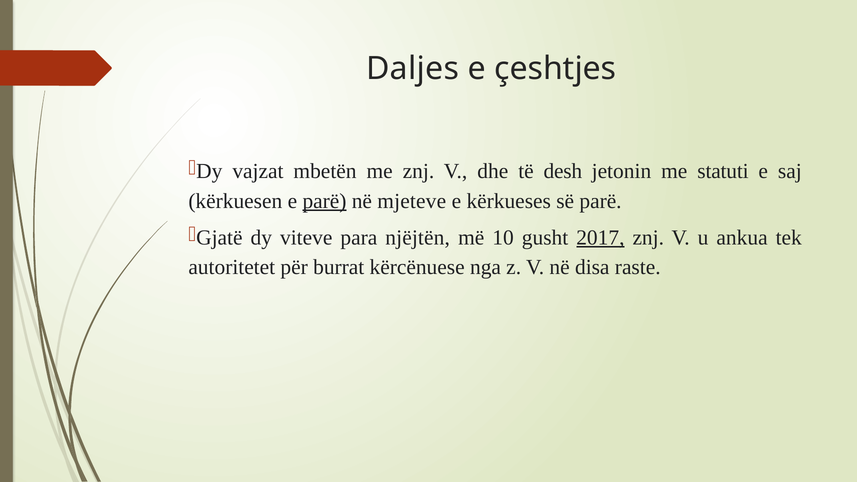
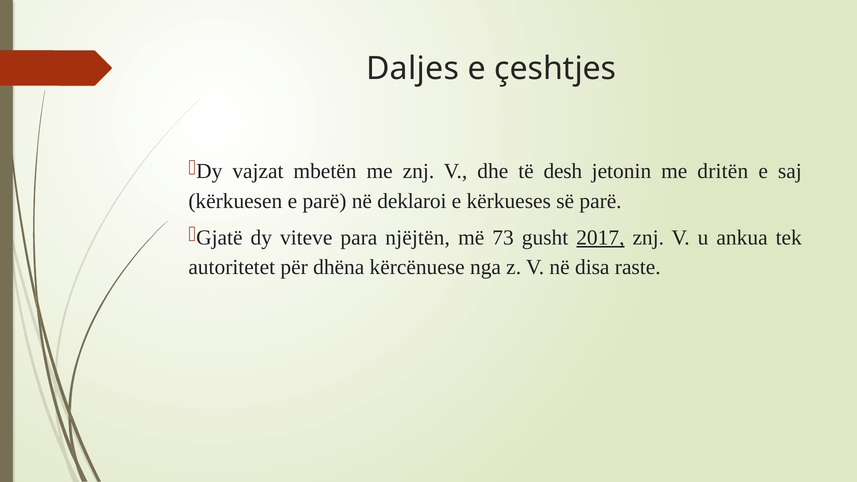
statuti: statuti -> dritën
parë at (324, 201) underline: present -> none
mjeteve: mjeteve -> deklaroi
10: 10 -> 73
burrat: burrat -> dhëna
